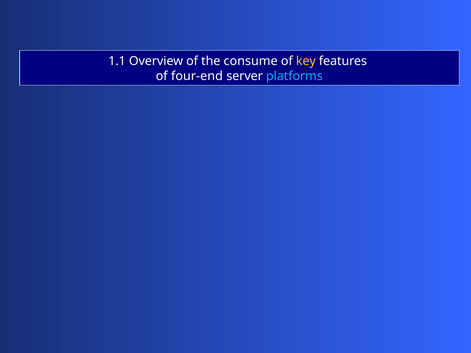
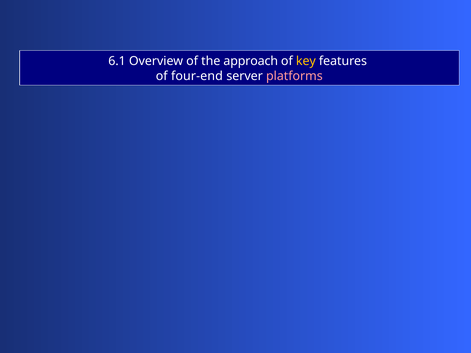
1.1: 1.1 -> 6.1
consume: consume -> approach
platforms colour: light blue -> pink
